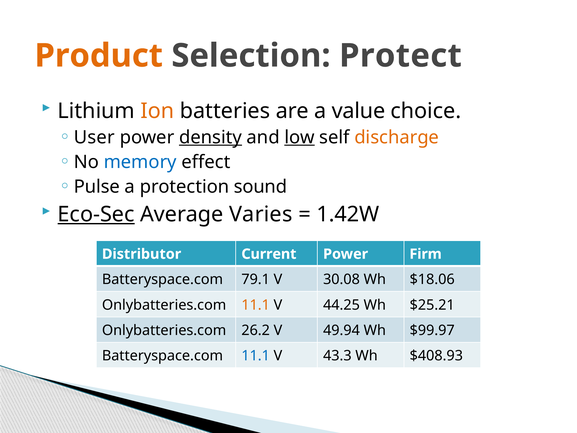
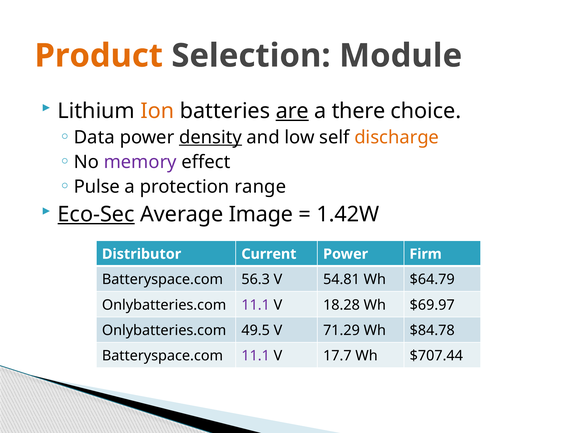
Protect: Protect -> Module
are underline: none -> present
value: value -> there
User: User -> Data
low underline: present -> none
memory colour: blue -> purple
sound: sound -> range
Varies: Varies -> Image
79.1: 79.1 -> 56.3
30.08: 30.08 -> 54.81
$18.06: $18.06 -> $64.79
11.1 at (256, 305) colour: orange -> purple
44.25: 44.25 -> 18.28
$25.21: $25.21 -> $69.97
26.2: 26.2 -> 49.5
49.94: 49.94 -> 71.29
$99.97: $99.97 -> $84.78
11.1 at (256, 356) colour: blue -> purple
43.3: 43.3 -> 17.7
$408.93: $408.93 -> $707.44
